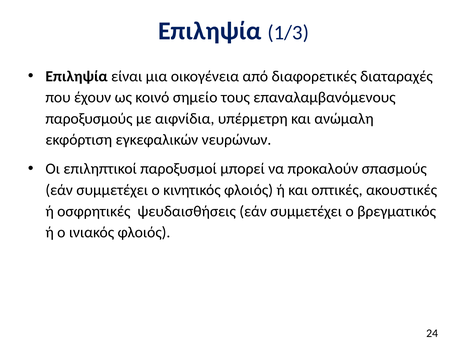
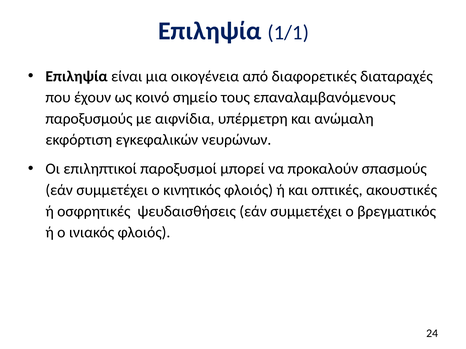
1/3: 1/3 -> 1/1
